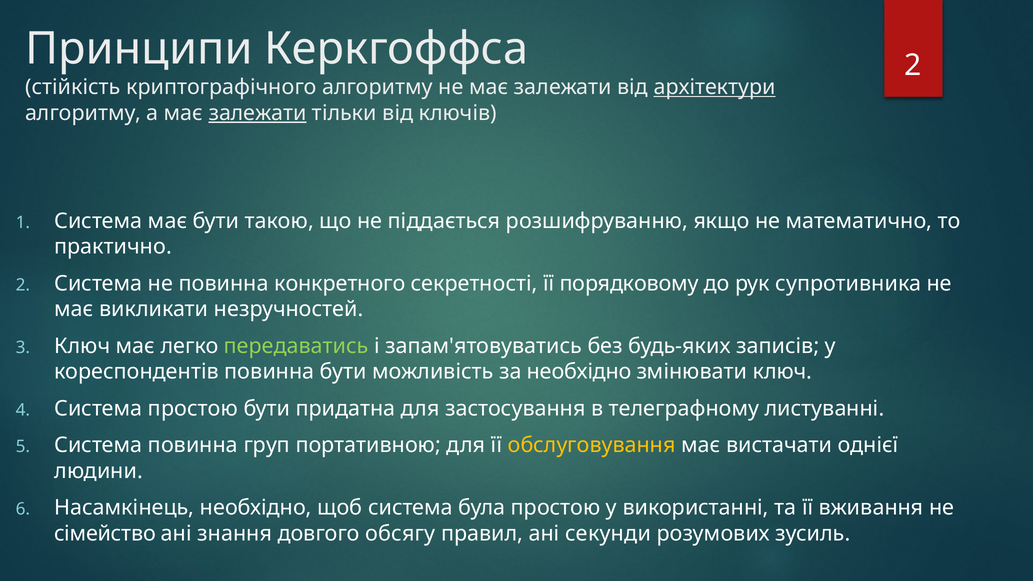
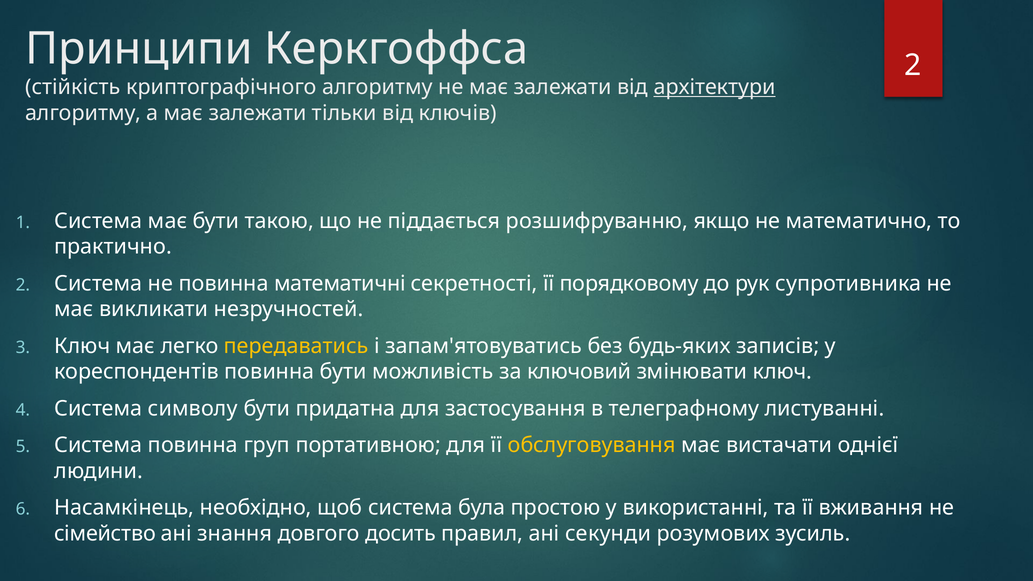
залежати at (258, 113) underline: present -> none
конкретного: конкретного -> математичні
передаватись colour: light green -> yellow
за необхідно: необхідно -> ключовий
Система простою: простою -> символу
обсягу: обсягу -> досить
